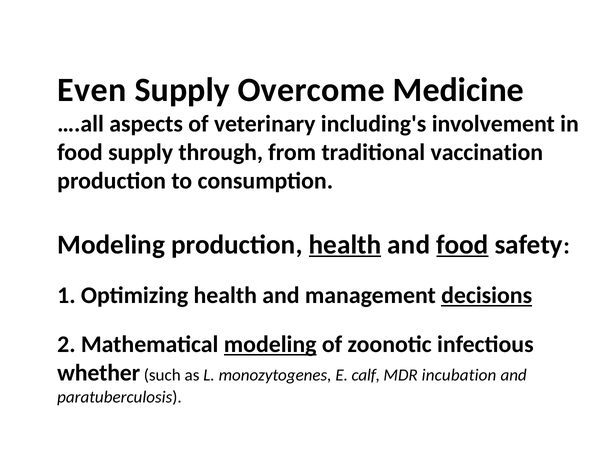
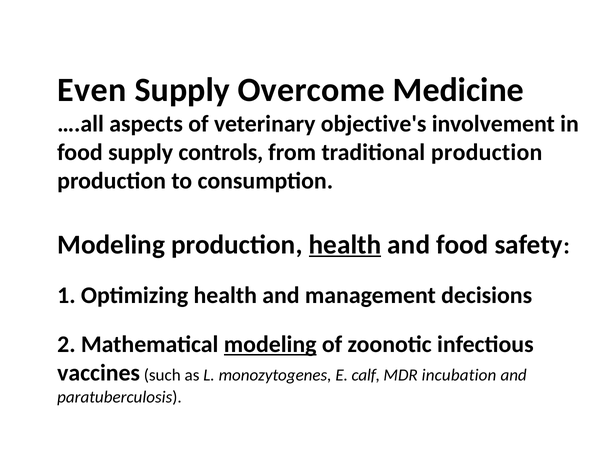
including's: including's -> objective's
through: through -> controls
traditional vaccination: vaccination -> production
food at (462, 245) underline: present -> none
decisions underline: present -> none
whether: whether -> vaccines
